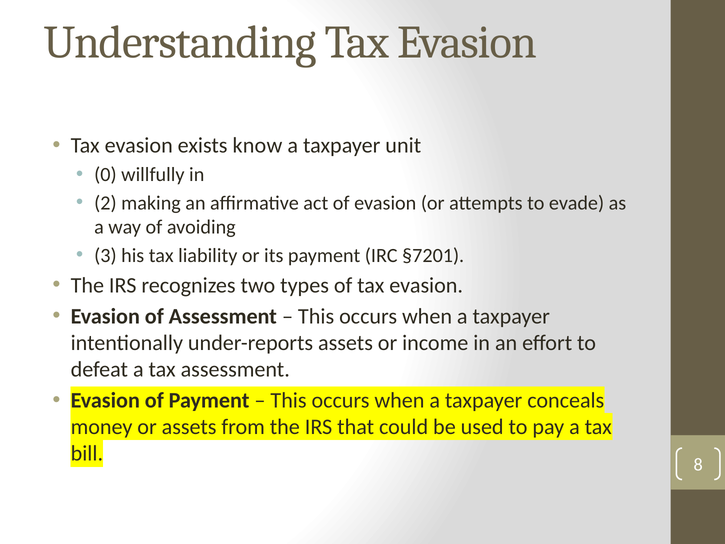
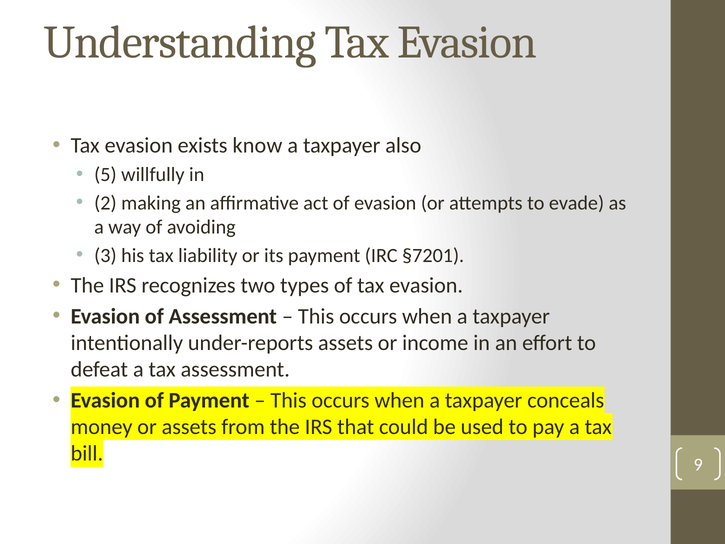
unit: unit -> also
0: 0 -> 5
8: 8 -> 9
